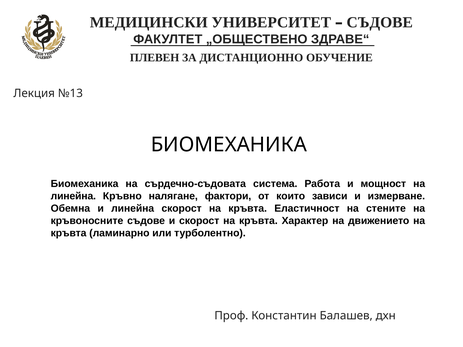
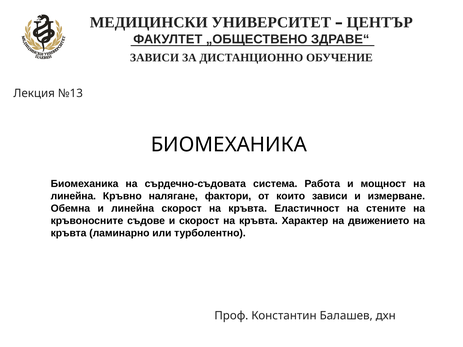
СЪДОВЕ at (380, 22): СЪДОВЕ -> ЦЕНТЪР
ПЛЕВЕН at (155, 58): ПЛЕВЕН -> ЗАВИСИ
